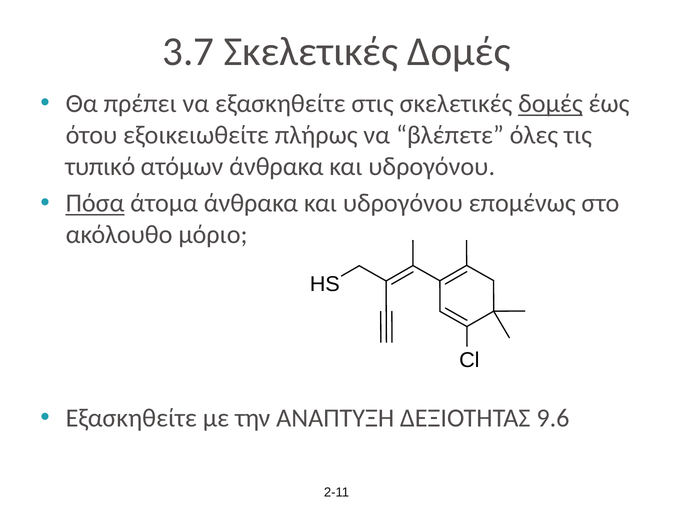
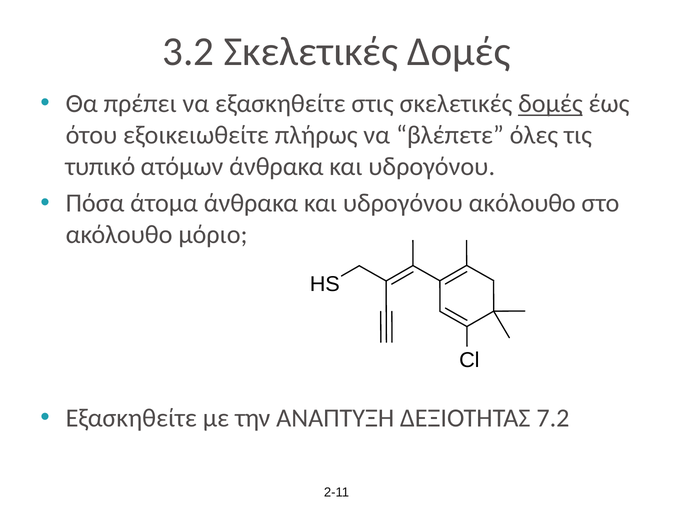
3.7: 3.7 -> 3.2
Πόσα underline: present -> none
υδρογόνου επομένως: επομένως -> ακόλουθο
9.6: 9.6 -> 7.2
